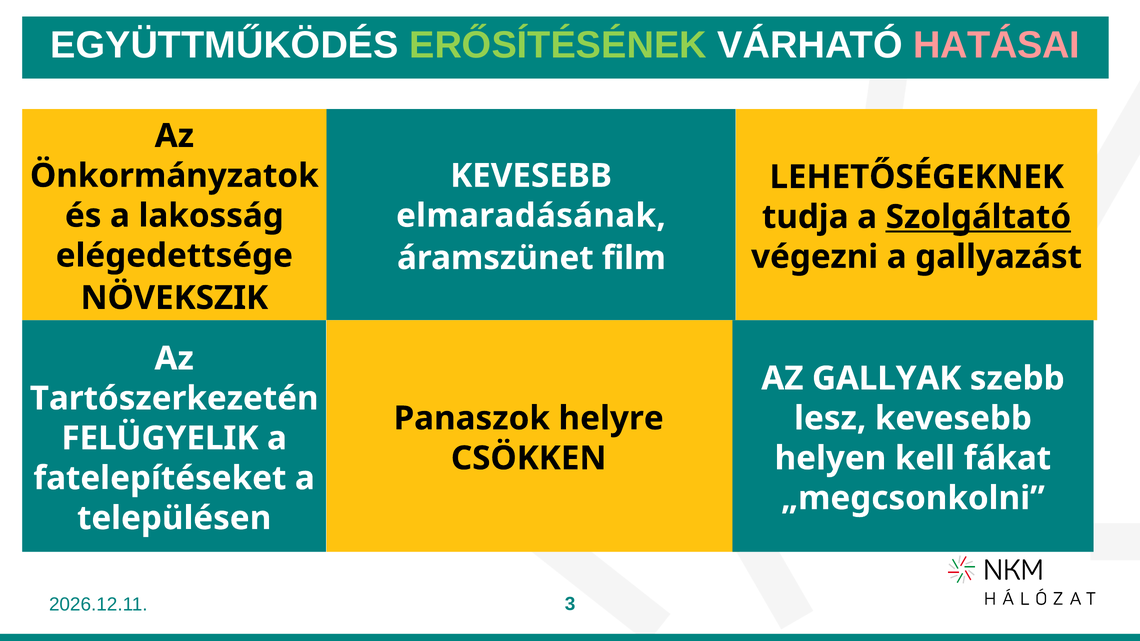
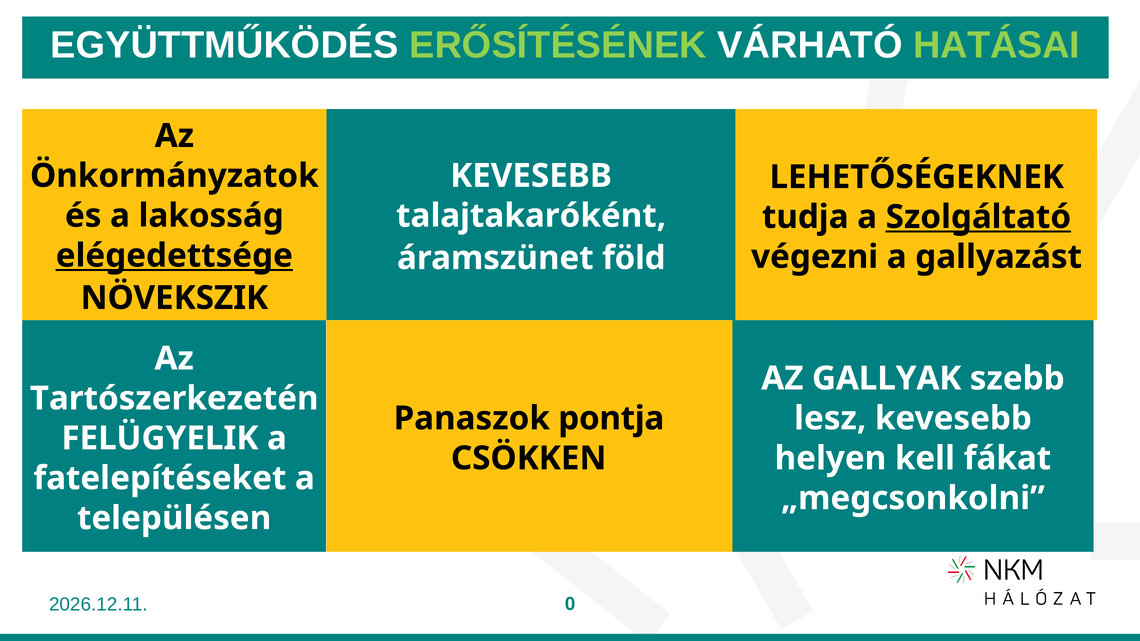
HATÁSAI colour: pink -> light green
elmaradásának: elmaradásának -> talajtakaróként
elégedettsége underline: none -> present
film: film -> föld
helyre: helyre -> pontja
3: 3 -> 0
